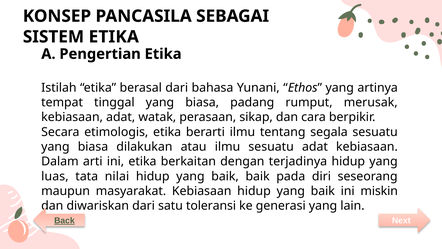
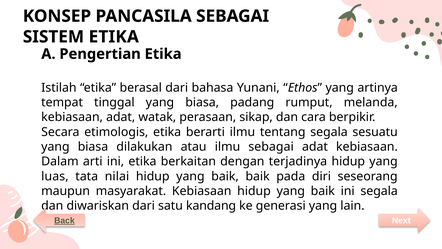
merusak: merusak -> melanda
ilmu sesuatu: sesuatu -> sebagai
ini miskin: miskin -> segala
toleransi: toleransi -> kandang
